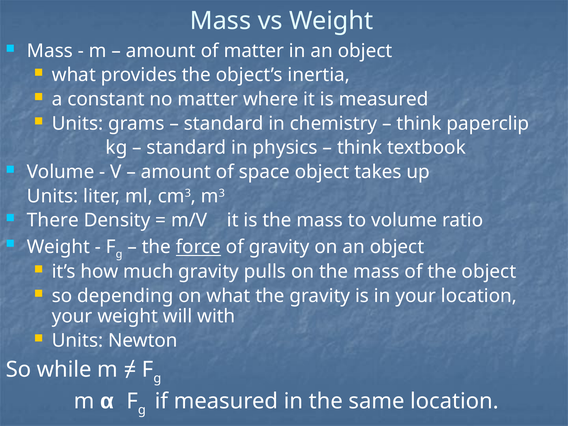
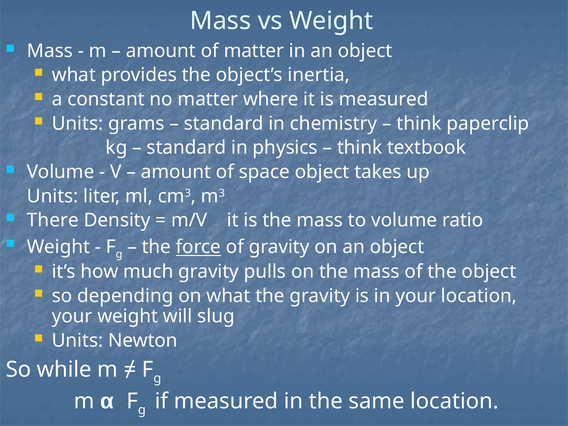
with: with -> slug
